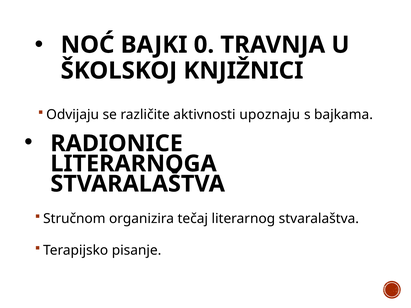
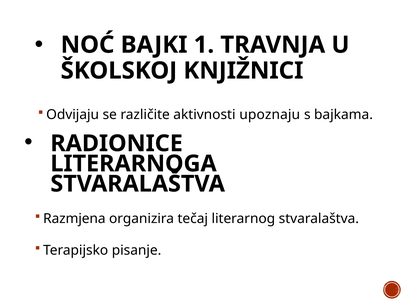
0: 0 -> 1
Stručnom: Stručnom -> Razmjena
